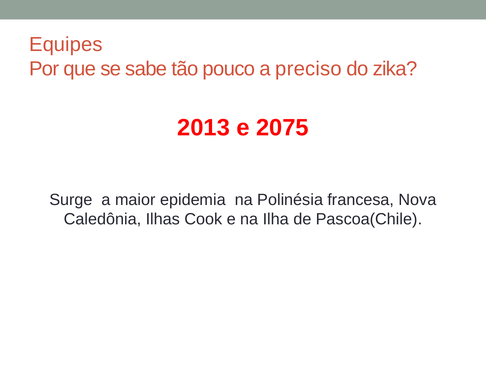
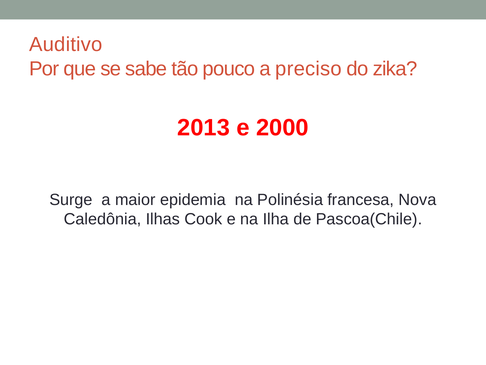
Equipes: Equipes -> Auditivo
2075: 2075 -> 2000
